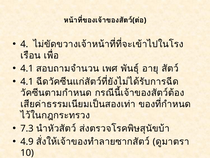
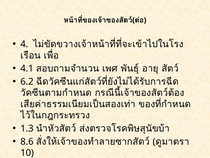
4.1 at (27, 81): 4.1 -> 6.2
7.3: 7.3 -> 1.3
4.9: 4.9 -> 8.6
